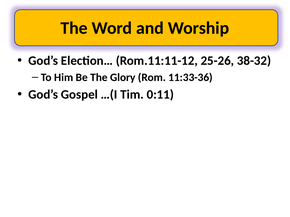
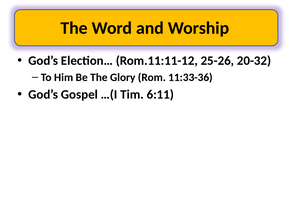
38-32: 38-32 -> 20-32
0:11: 0:11 -> 6:11
